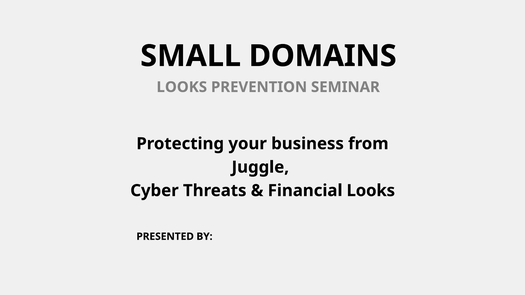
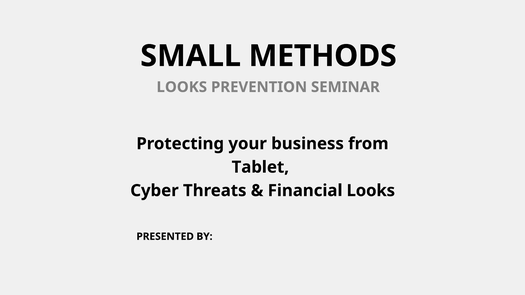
DOMAINS: DOMAINS -> METHODS
Juggle: Juggle -> Tablet
